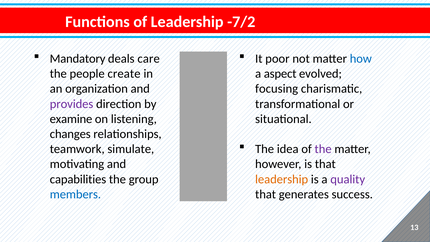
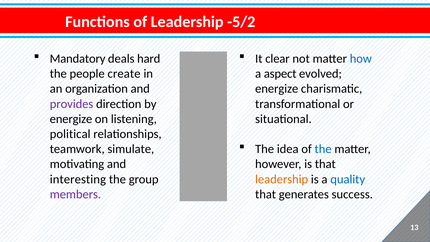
-7/2: -7/2 -> -5/2
care: care -> hard
poor: poor -> clear
focusing at (277, 89): focusing -> energize
examine at (71, 119): examine -> energize
changes: changes -> political
the at (323, 149) colour: purple -> blue
capabilities: capabilities -> interesting
quality colour: purple -> blue
members colour: blue -> purple
